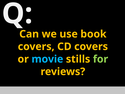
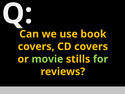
movie colour: light blue -> light green
